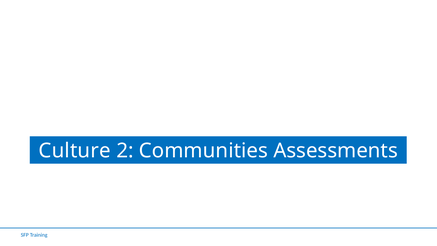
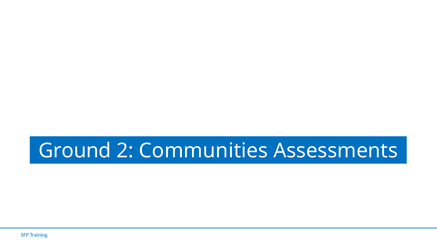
Culture: Culture -> Ground
